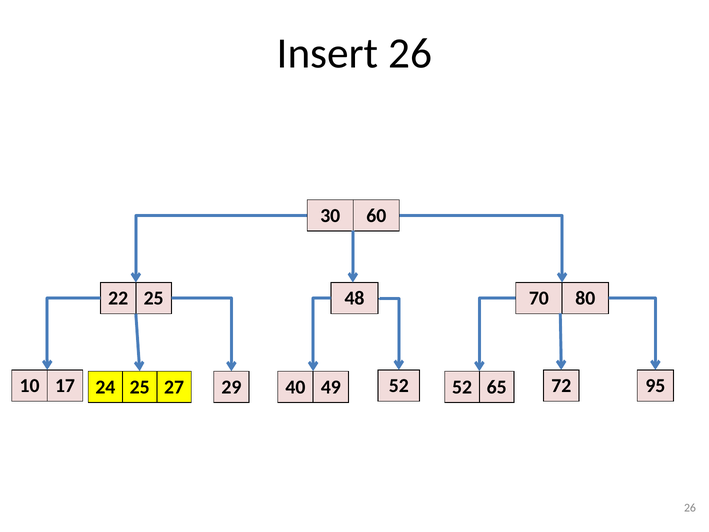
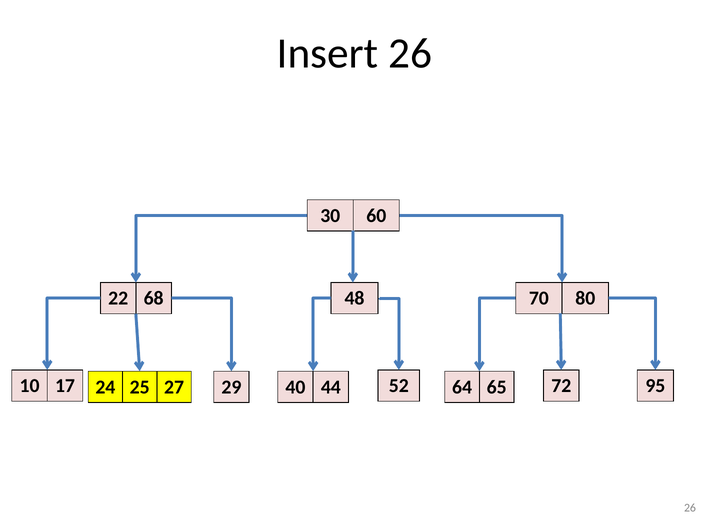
22 25: 25 -> 68
52 52: 52 -> 64
49: 49 -> 44
